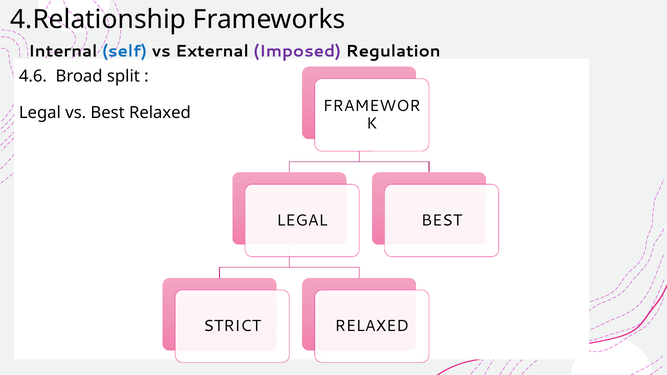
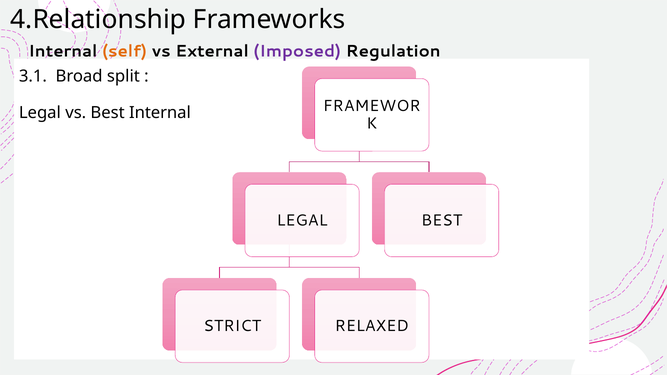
self colour: blue -> orange
4.6: 4.6 -> 3.1
vs Best Relaxed: Relaxed -> Internal
